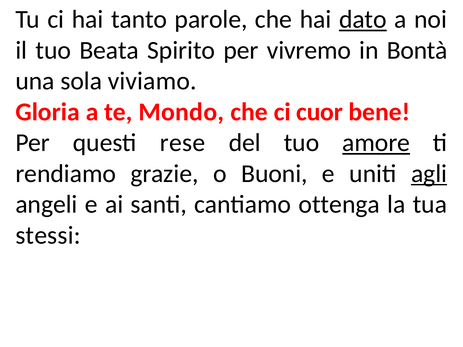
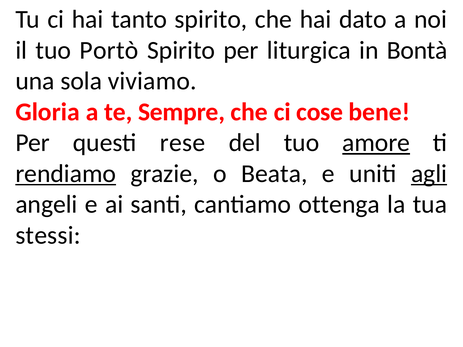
tanto parole: parole -> spirito
dato underline: present -> none
Beata: Beata -> Portò
vivremo: vivremo -> liturgica
Mondo: Mondo -> Sempre
cuor: cuor -> cose
rendiamo underline: none -> present
Buoni: Buoni -> Beata
